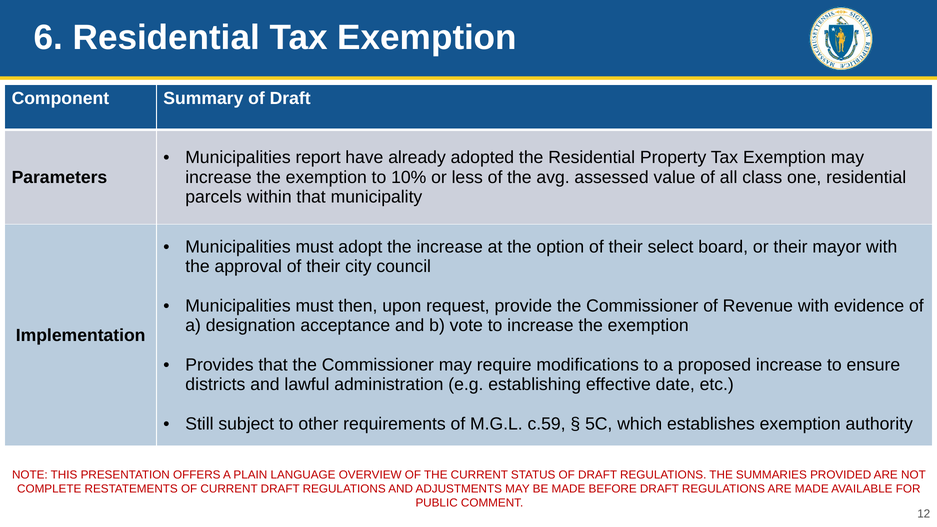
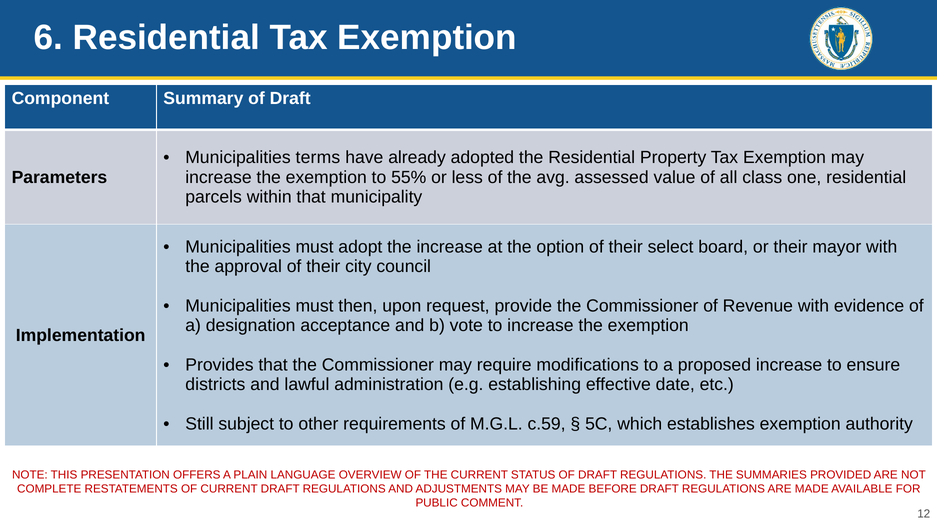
report: report -> terms
10%: 10% -> 55%
